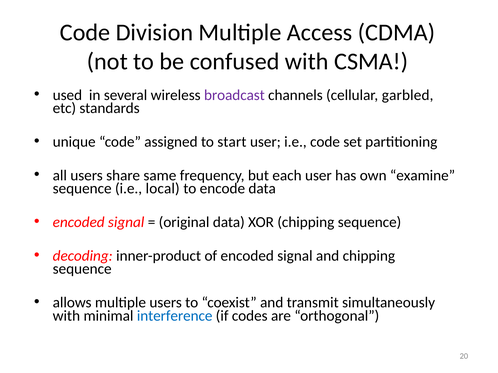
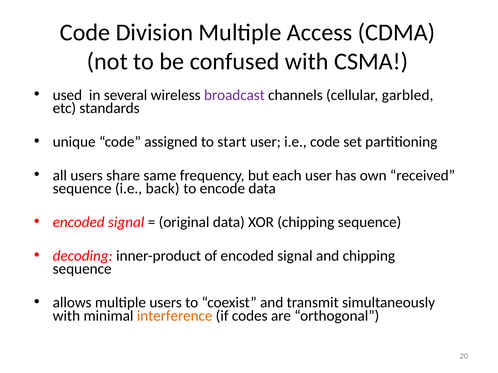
examine: examine -> received
local: local -> back
interference colour: blue -> orange
